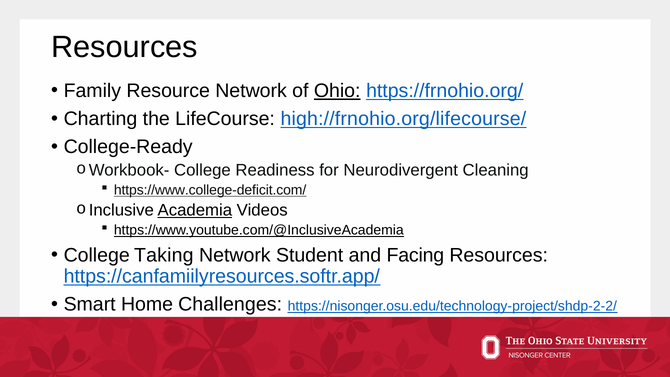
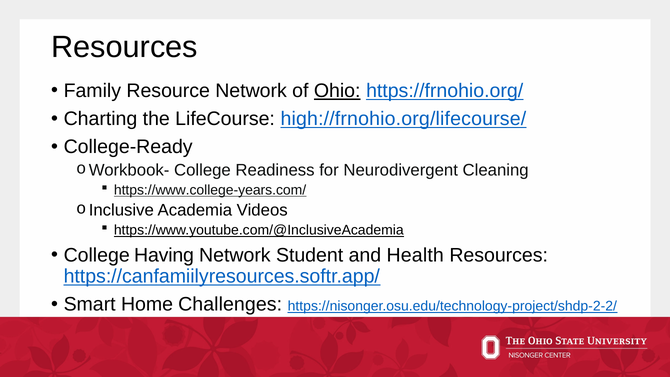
https://www.college-deficit.com/: https://www.college-deficit.com/ -> https://www.college-years.com/
Academia underline: present -> none
Taking: Taking -> Having
Facing: Facing -> Health
